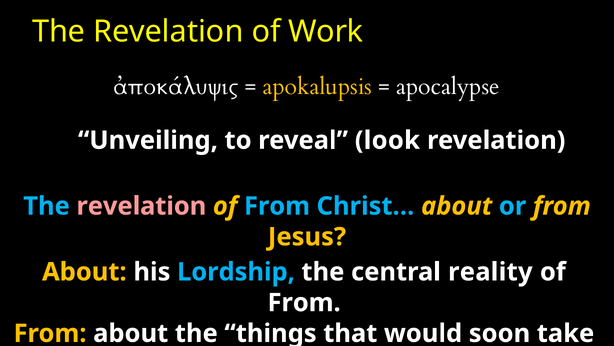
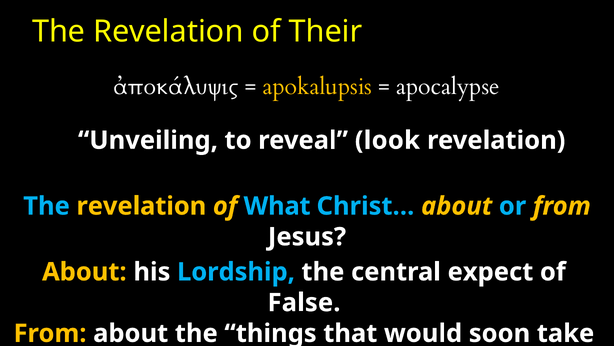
Work: Work -> Their
revelation at (141, 206) colour: pink -> yellow
From at (277, 206): From -> What
Jesus colour: yellow -> white
reality: reality -> expect
From at (304, 302): From -> False
